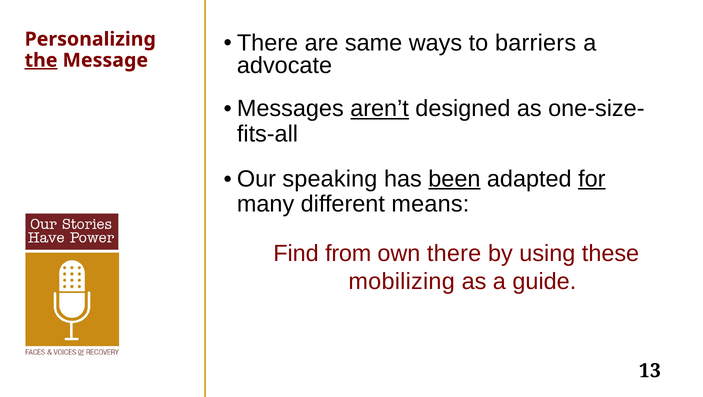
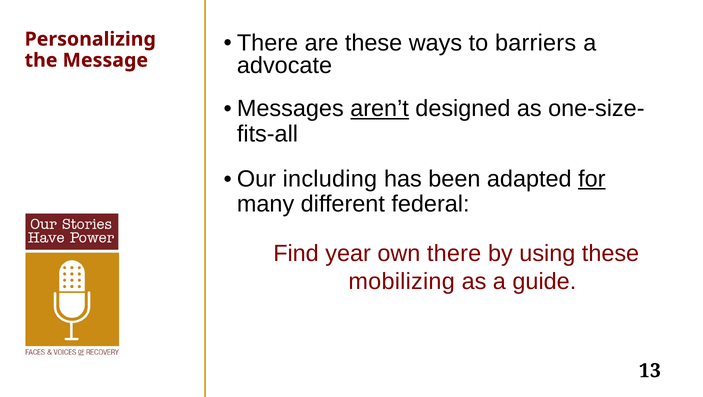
are same: same -> these
the underline: present -> none
speaking: speaking -> including
been underline: present -> none
means: means -> federal
from: from -> year
